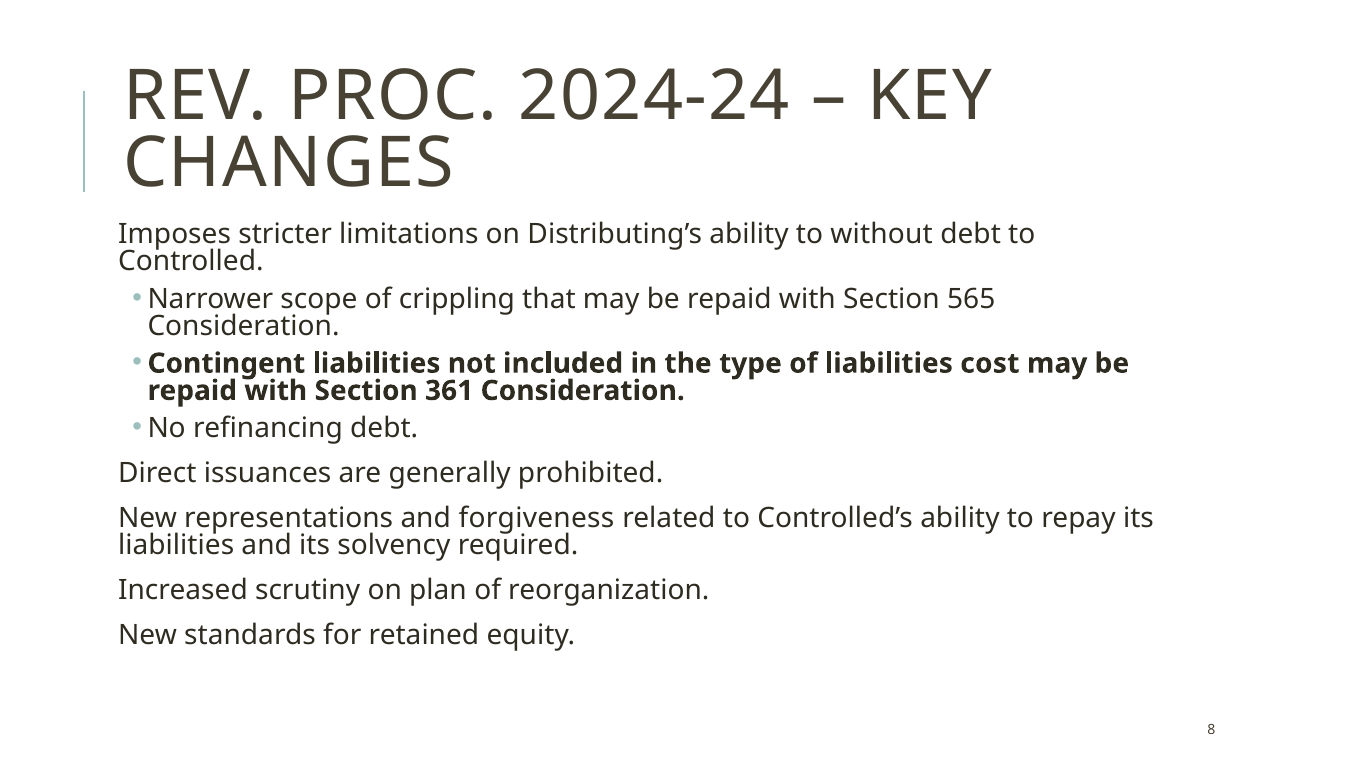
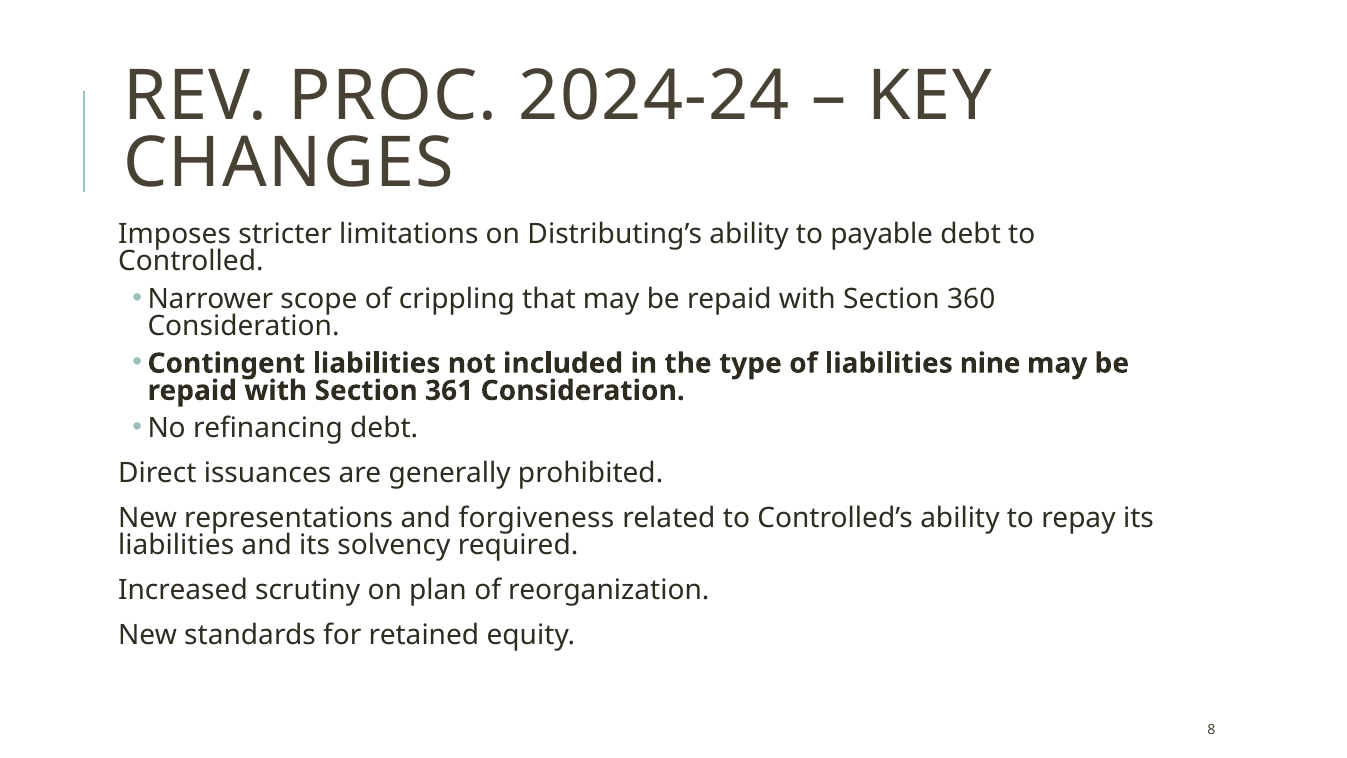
without: without -> payable
565: 565 -> 360
cost: cost -> nine
